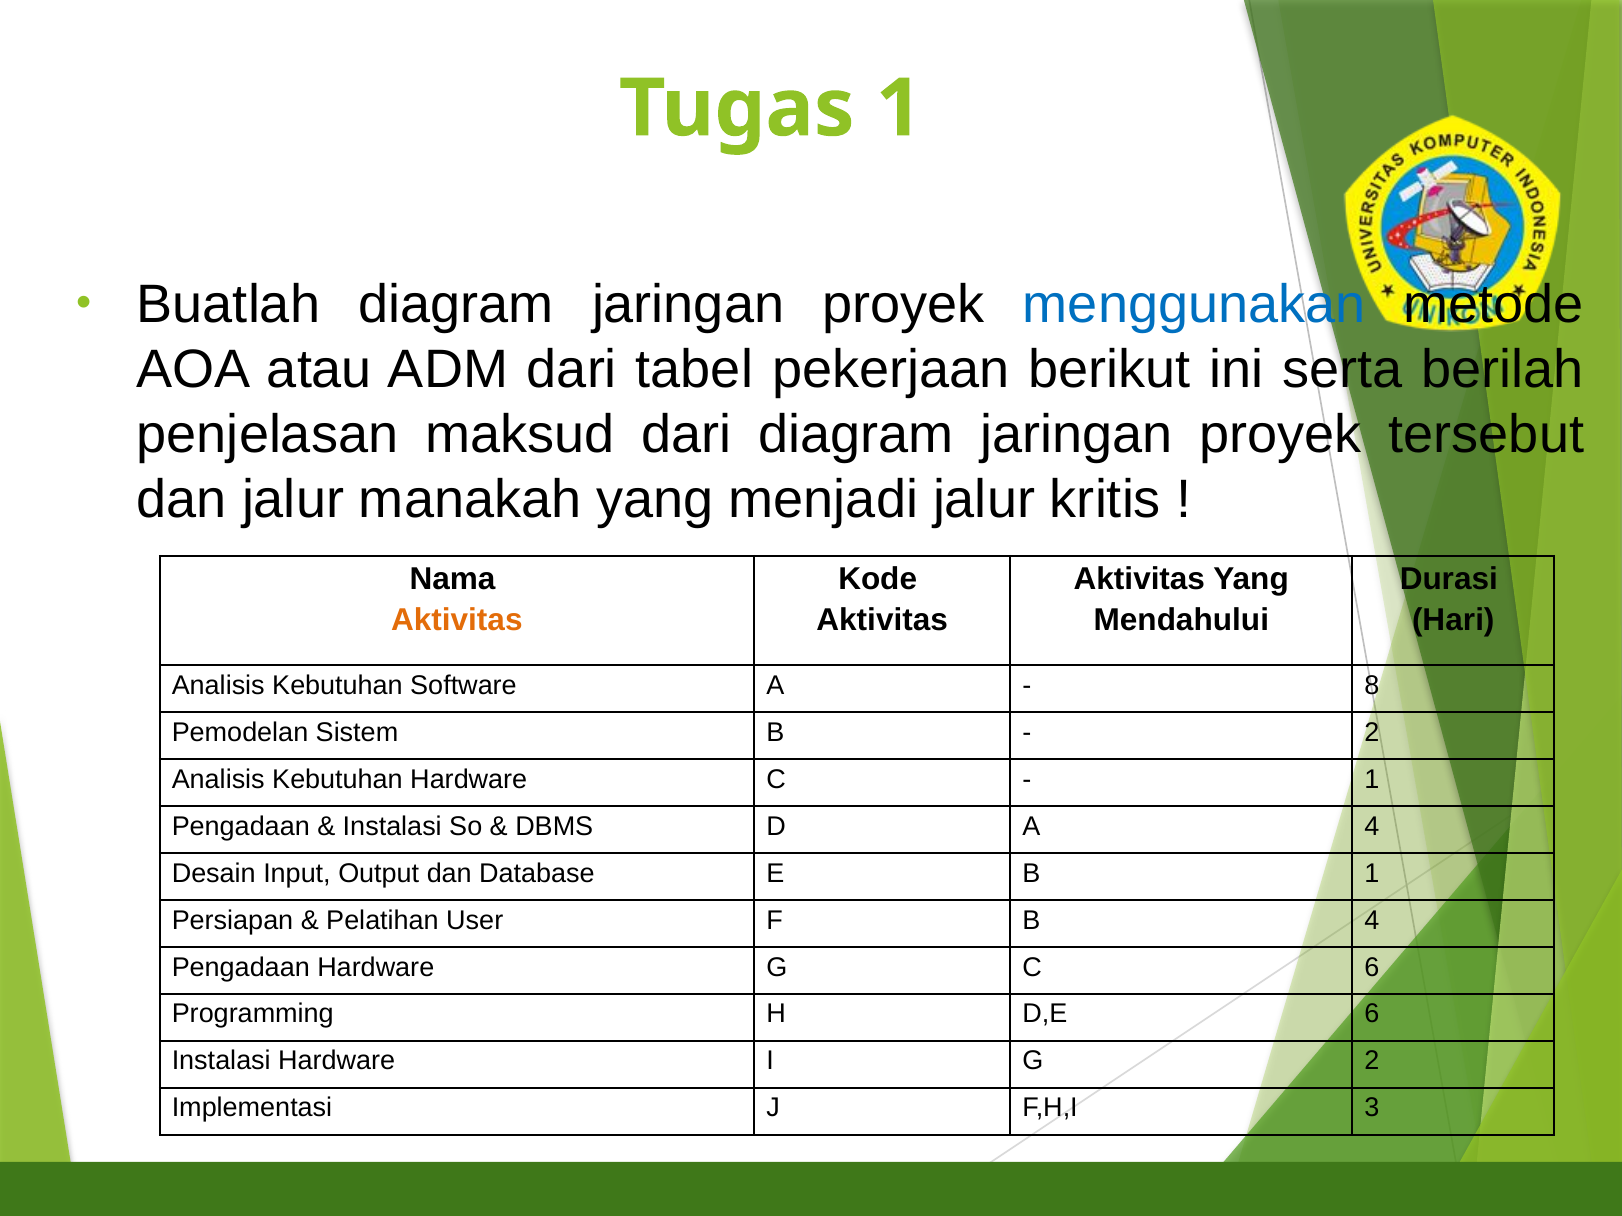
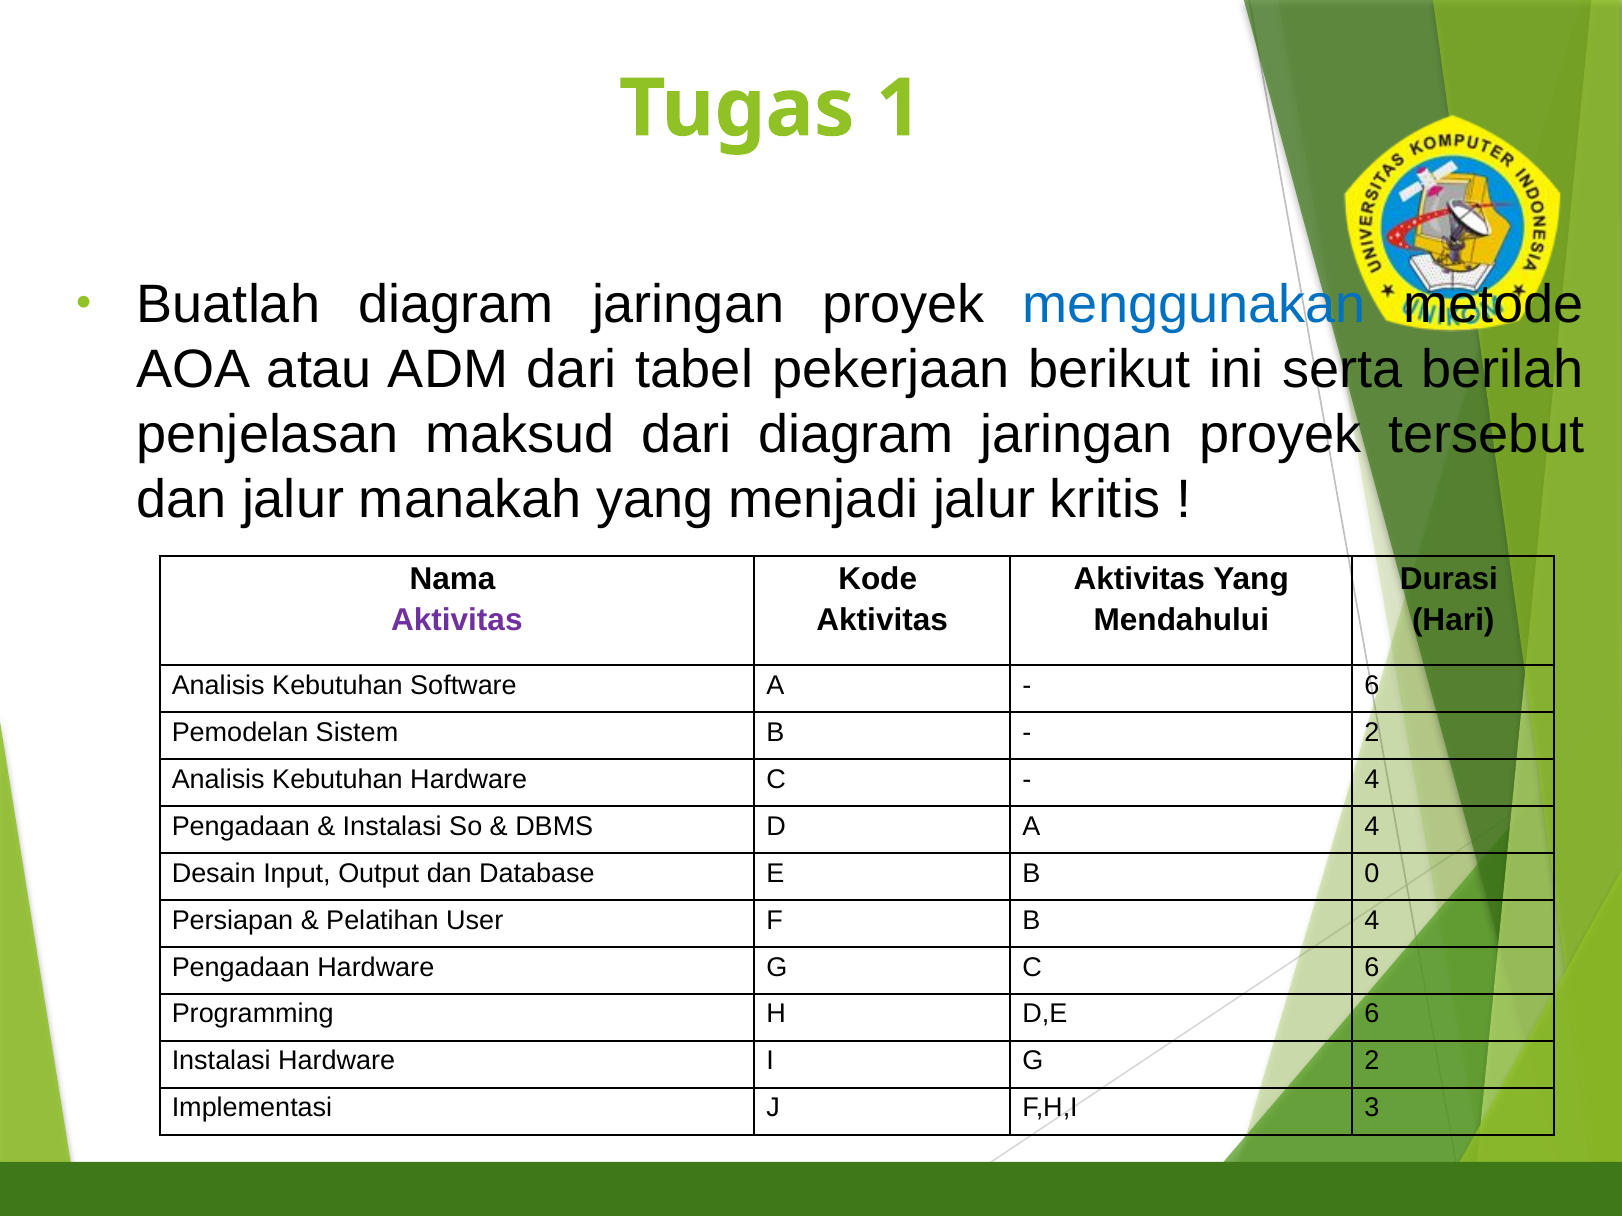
Aktivitas at (457, 620) colour: orange -> purple
8 at (1372, 686): 8 -> 6
1 at (1372, 780): 1 -> 4
B 1: 1 -> 0
